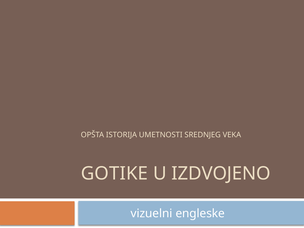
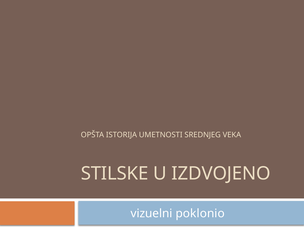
GOTIKE: GOTIKE -> STILSKE
engleske: engleske -> poklonio
